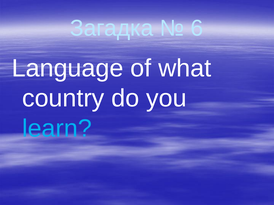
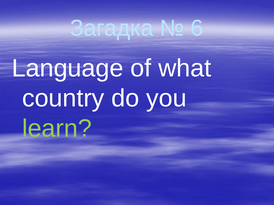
learn colour: light blue -> light green
